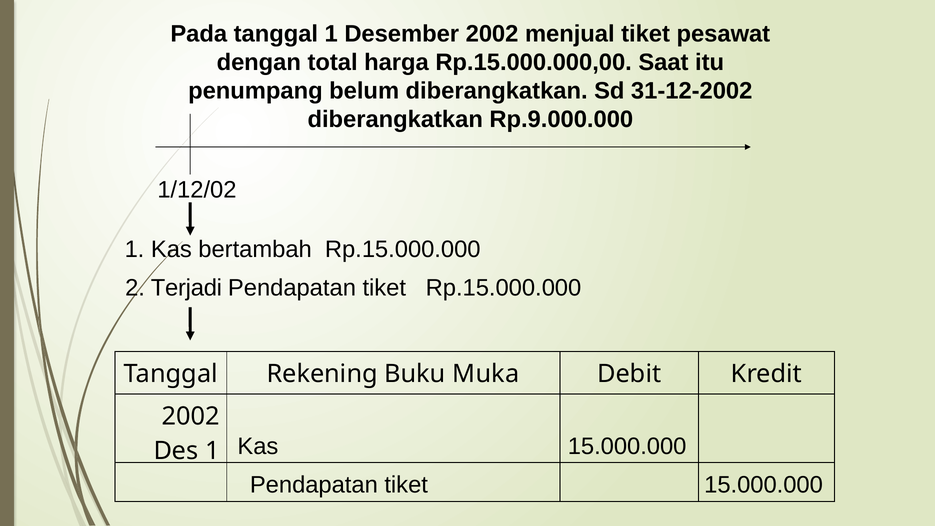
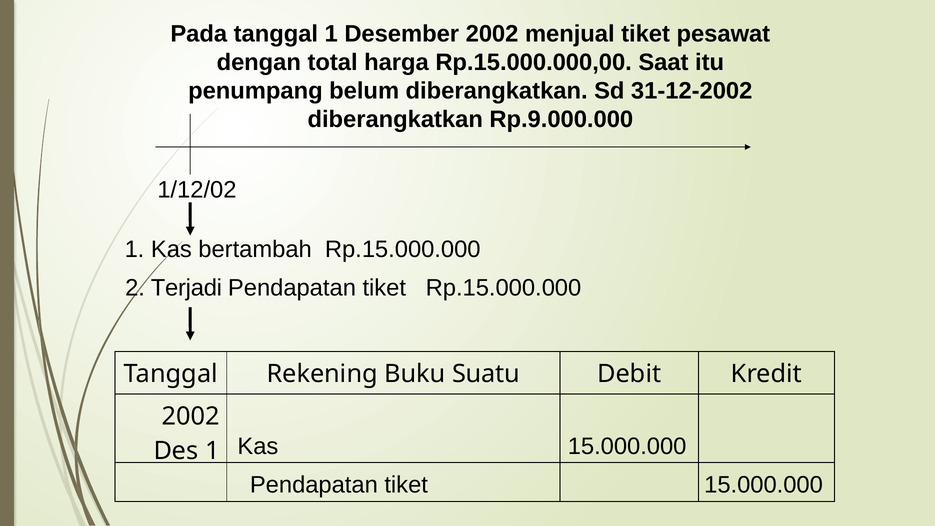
Muka: Muka -> Suatu
